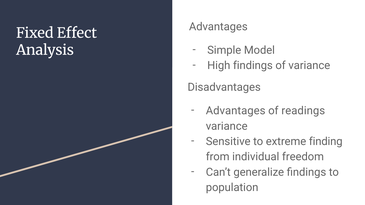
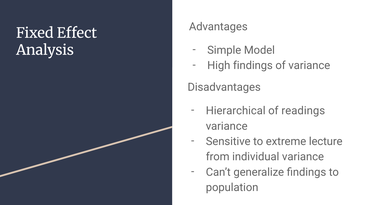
Advantages at (236, 111): Advantages -> Hierarchical
finding: finding -> lecture
individual freedom: freedom -> variance
